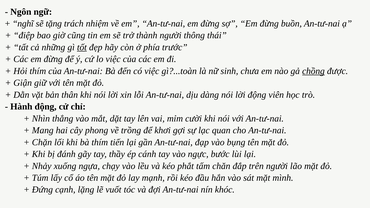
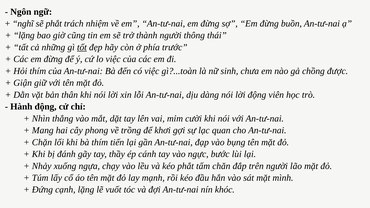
sẽ tặng: tặng -> phắt
điệp at (24, 35): điệp -> lặng
chồng underline: present -> none
